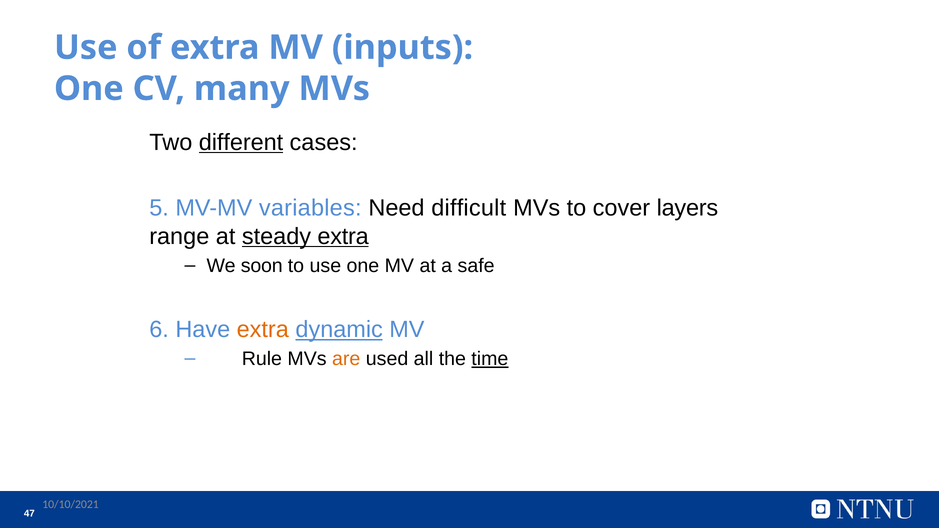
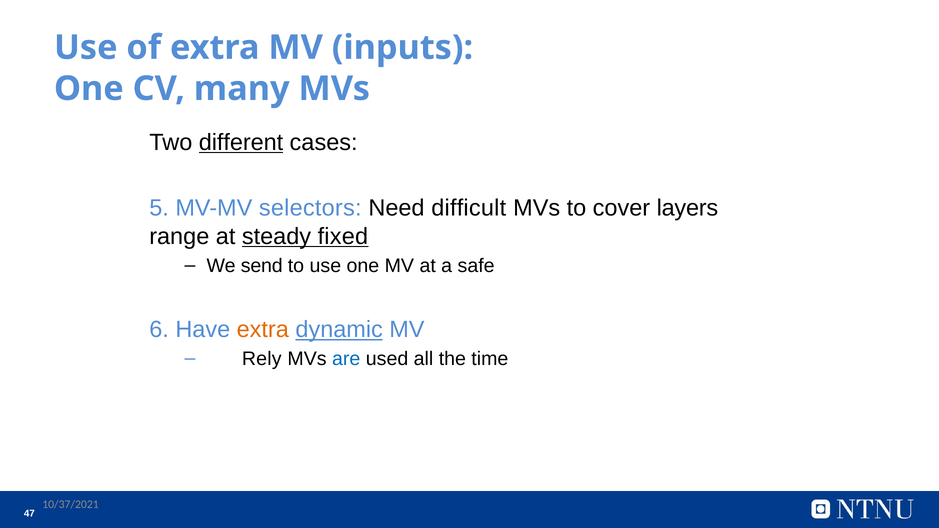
variables: variables -> selectors
steady extra: extra -> fixed
soon: soon -> send
Rule: Rule -> Rely
are colour: orange -> blue
time underline: present -> none
10/10/2021: 10/10/2021 -> 10/37/2021
